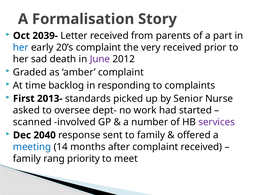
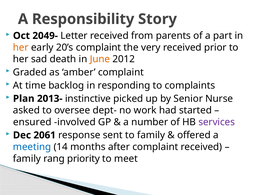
Formalisation: Formalisation -> Responsibility
2039-: 2039- -> 2049-
her at (21, 47) colour: blue -> orange
June colour: purple -> orange
First: First -> Plan
standards: standards -> instinctive
scanned: scanned -> ensured
2040: 2040 -> 2061
